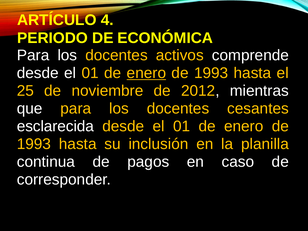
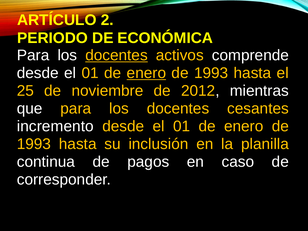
4: 4 -> 2
docentes at (117, 55) underline: none -> present
esclarecida: esclarecida -> incremento
